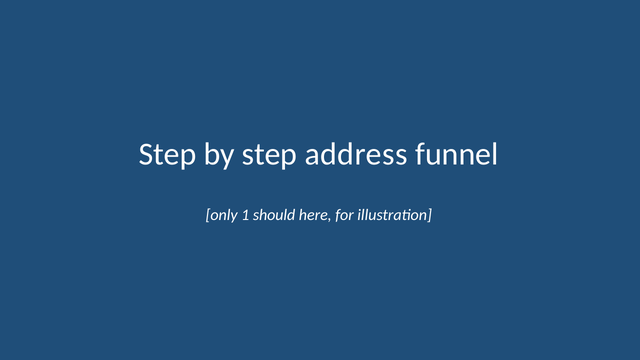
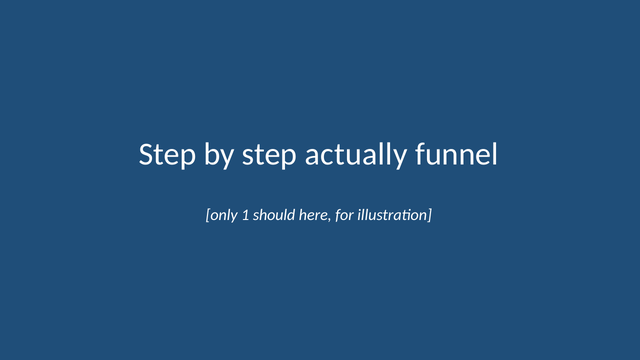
address: address -> actually
